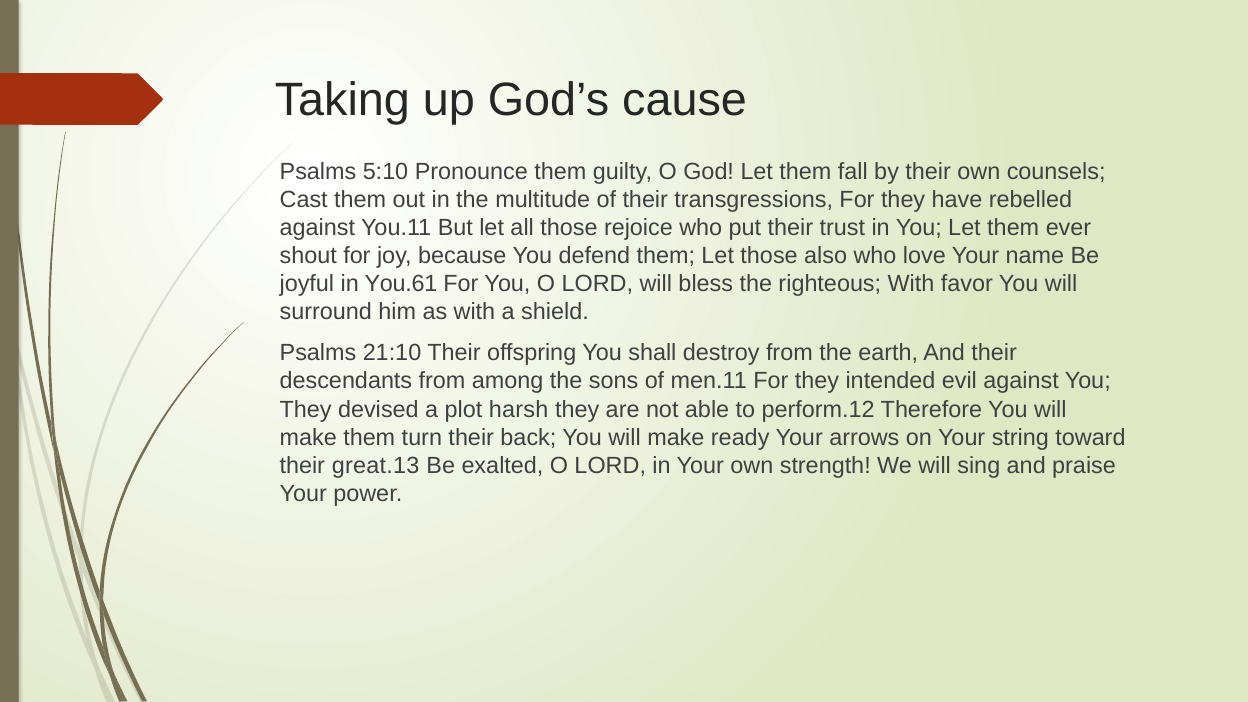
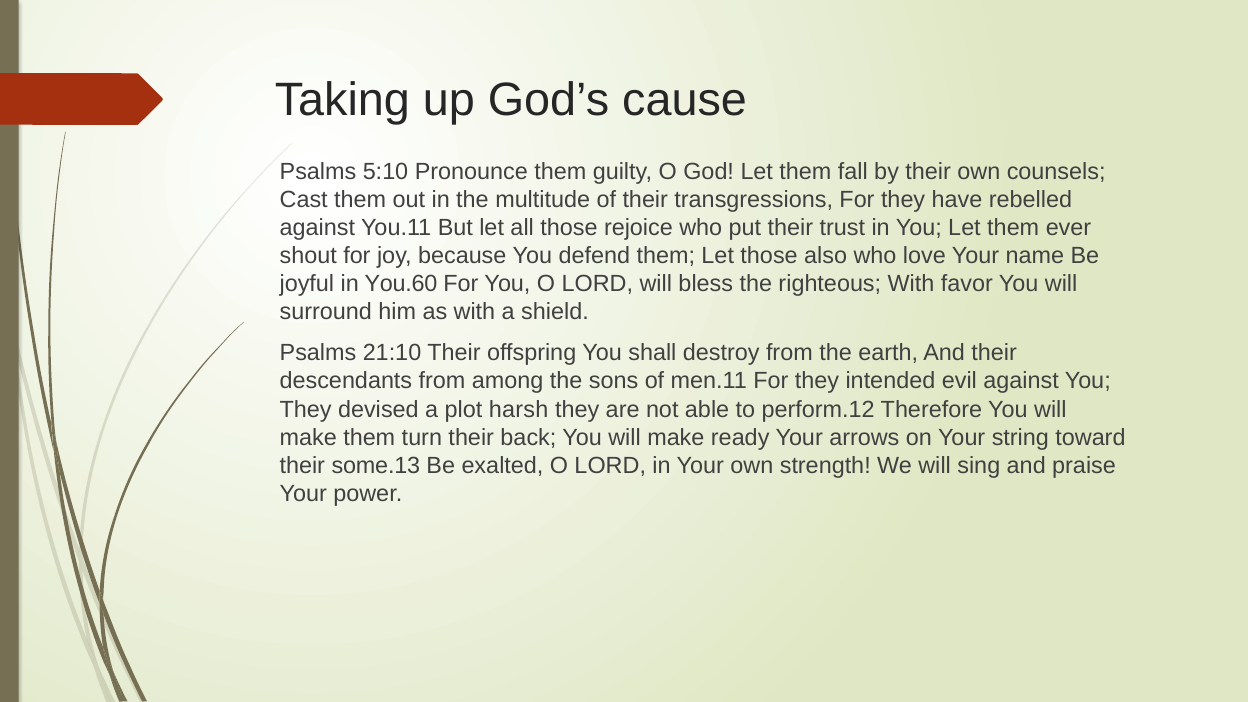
You.61: You.61 -> You.60
great.13: great.13 -> some.13
